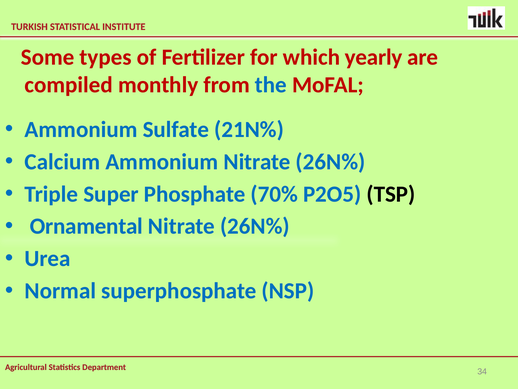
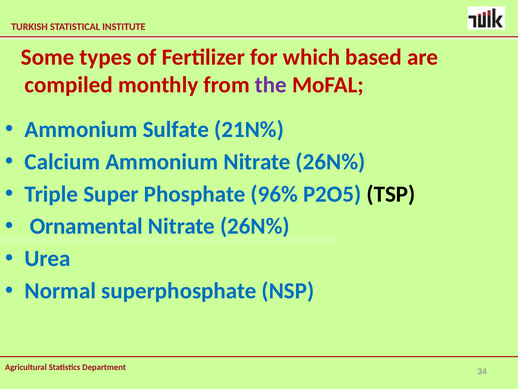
yearly: yearly -> based
the colour: blue -> purple
70%: 70% -> 96%
